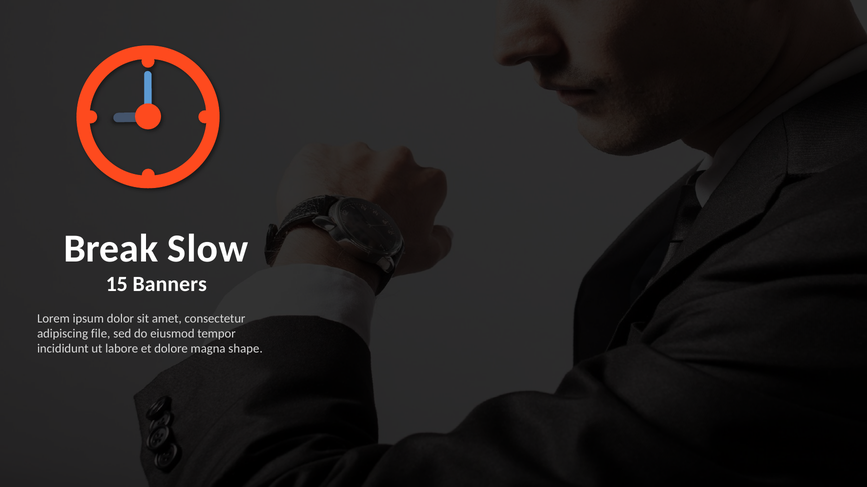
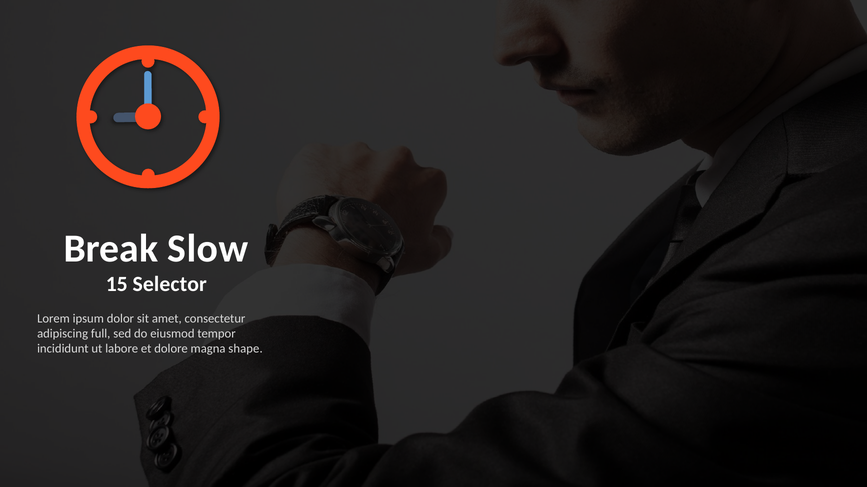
Banners: Banners -> Selector
file: file -> full
